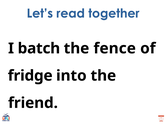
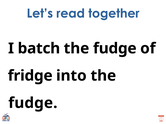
fence at (115, 49): fence -> fudge
friend at (33, 103): friend -> fudge
